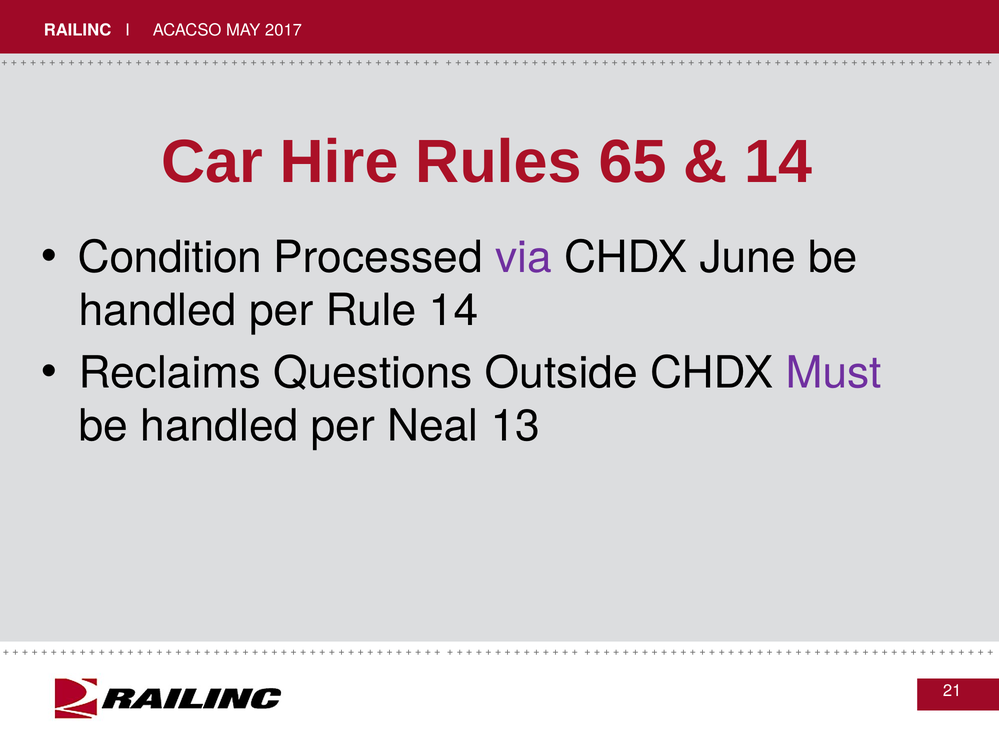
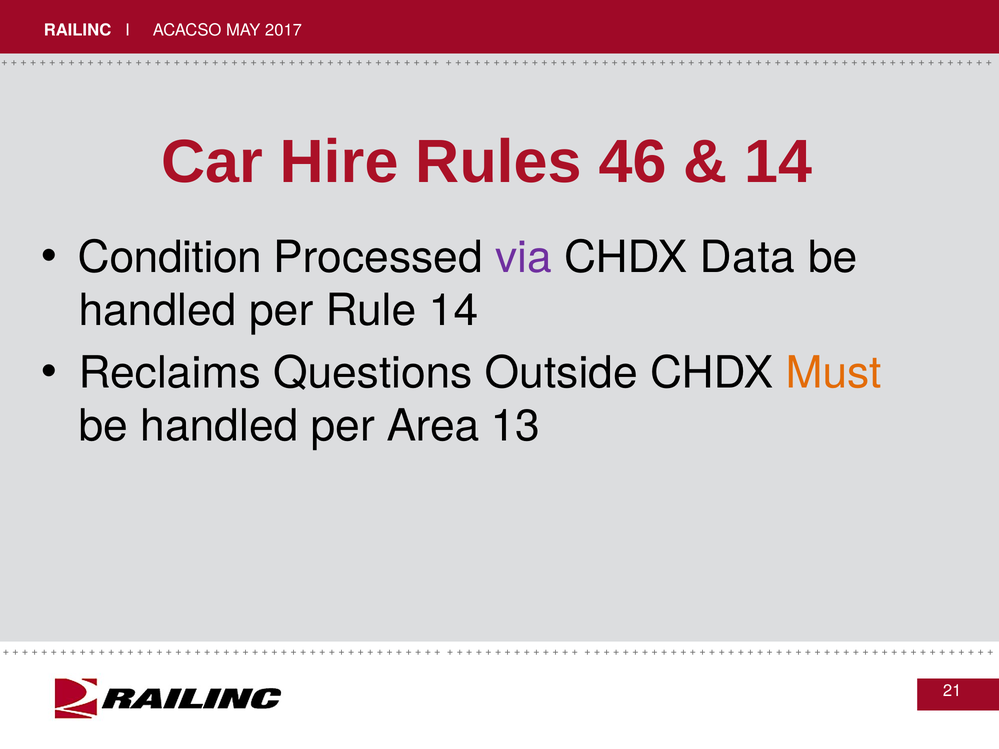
65: 65 -> 46
June: June -> Data
Must colour: purple -> orange
Neal: Neal -> Area
